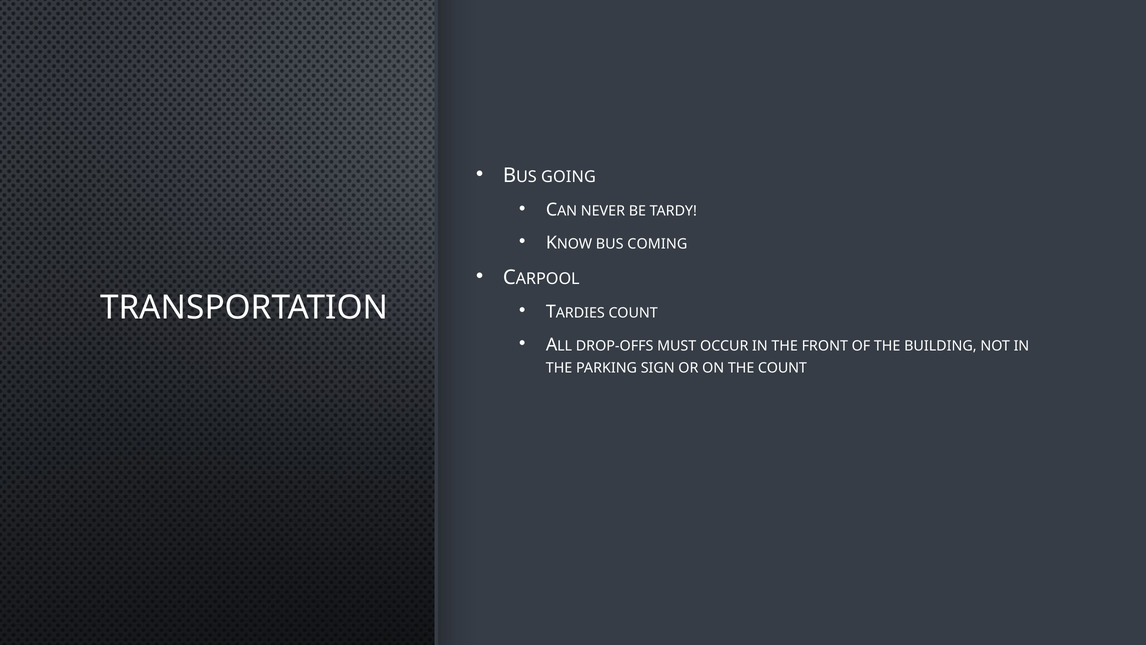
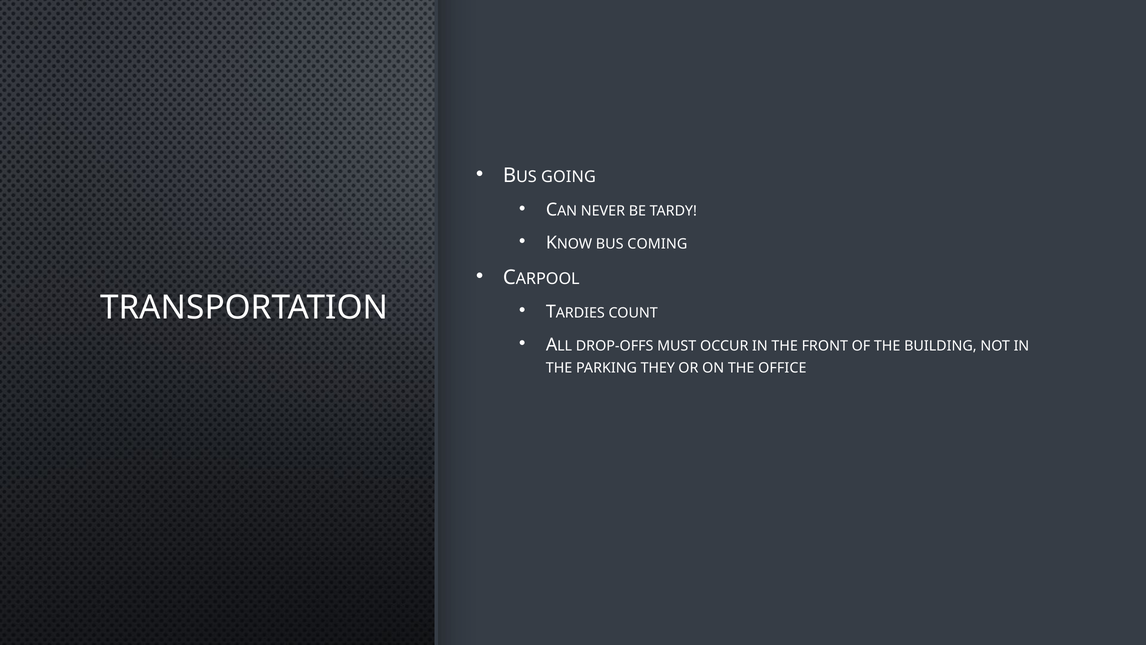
SIGN: SIGN -> THEY
THE COUNT: COUNT -> OFFICE
